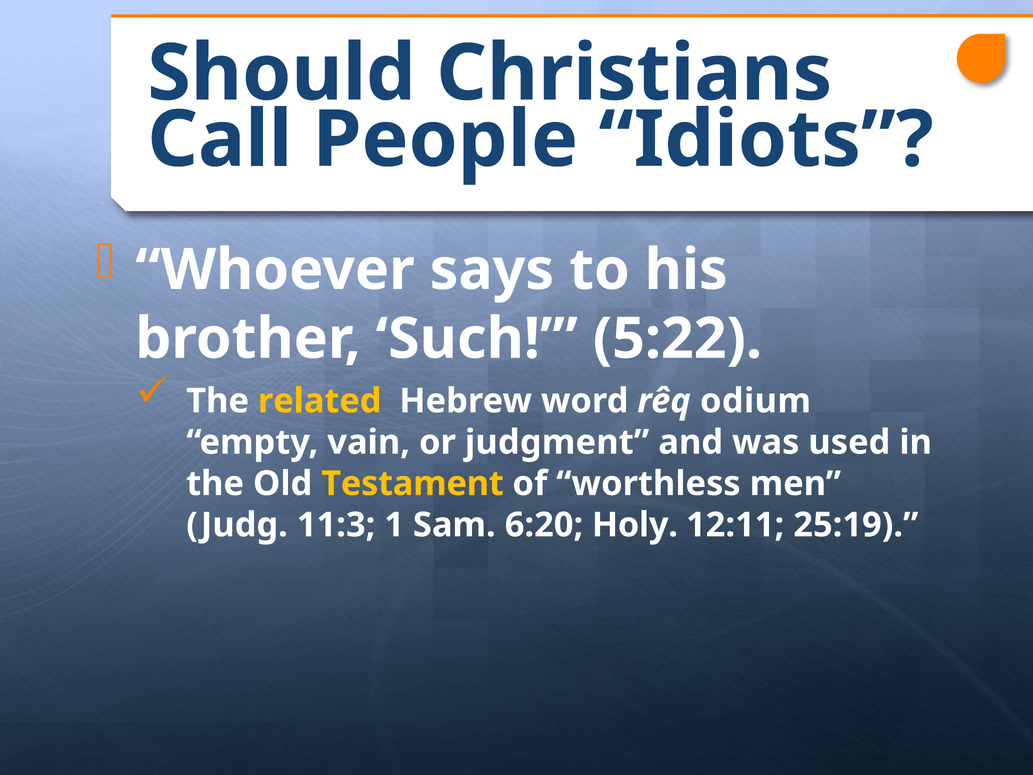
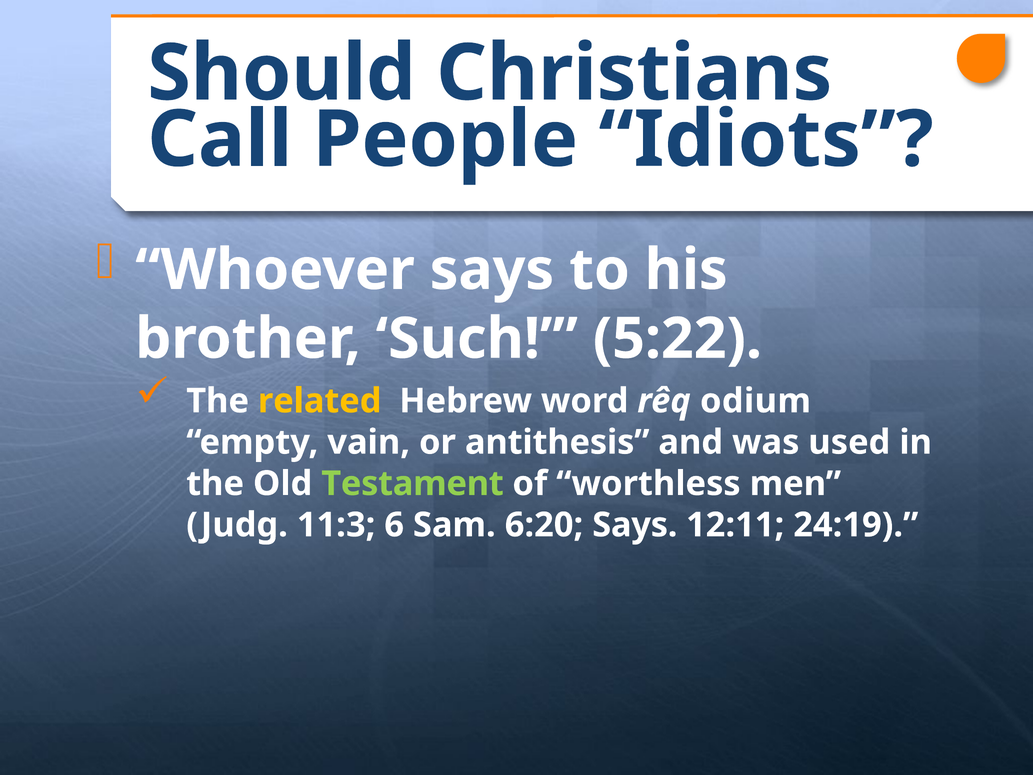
judgment: judgment -> antithesis
Testament colour: yellow -> light green
1: 1 -> 6
6:20 Holy: Holy -> Says
25:19: 25:19 -> 24:19
